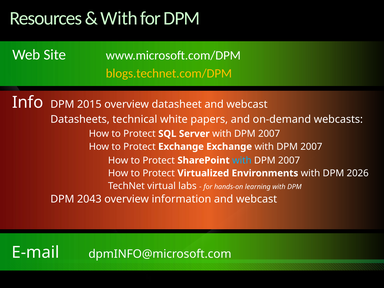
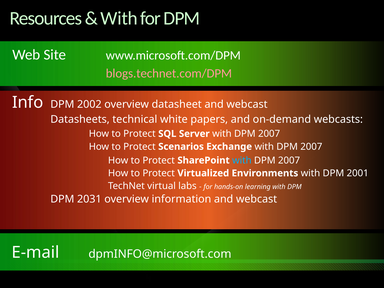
blogs.technet.com/DPM colour: yellow -> pink
2015: 2015 -> 2002
Protect Exchange: Exchange -> Scenarios
2026: 2026 -> 2001
2043: 2043 -> 2031
